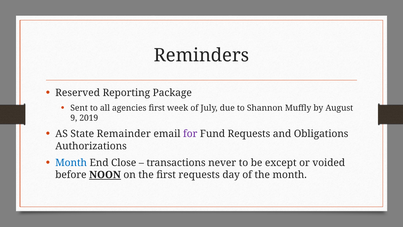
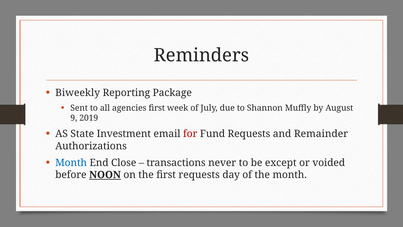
Reserved: Reserved -> Biweekly
Remainder: Remainder -> Investment
for colour: purple -> red
Obligations: Obligations -> Remainder
